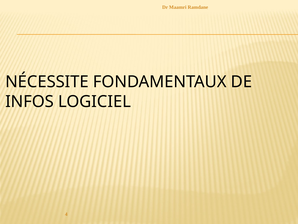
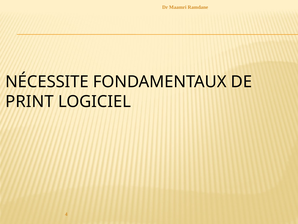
INFOS: INFOS -> PRINT
